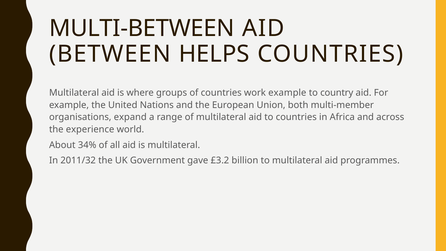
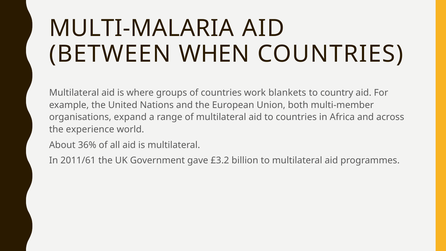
MULTI-BETWEEN: MULTI-BETWEEN -> MULTI-MALARIA
HELPS: HELPS -> WHEN
work example: example -> blankets
34%: 34% -> 36%
2011/32: 2011/32 -> 2011/61
